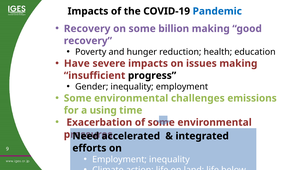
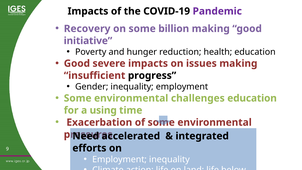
Pandemic colour: blue -> purple
recovery at (88, 41): recovery -> initiative
Have at (77, 63): Have -> Good
challenges emissions: emissions -> education
